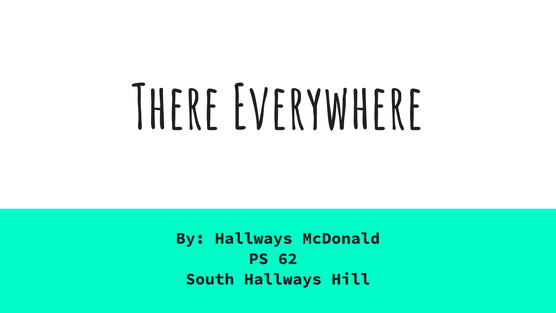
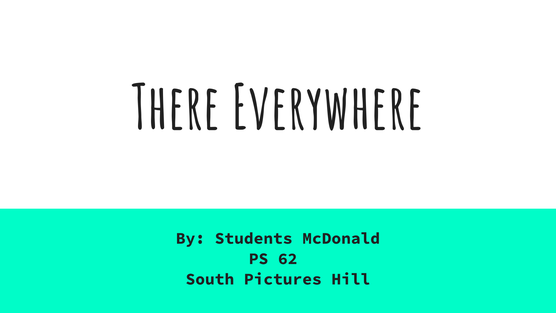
By Hallways: Hallways -> Students
South Hallways: Hallways -> Pictures
